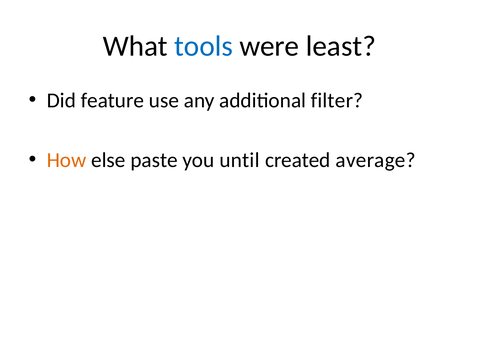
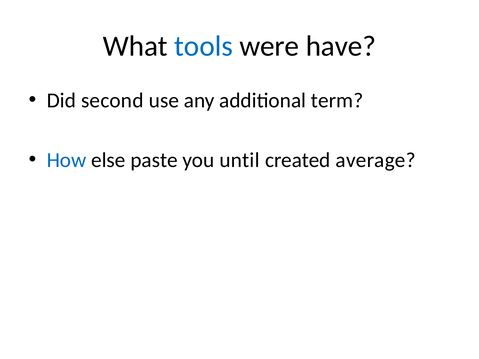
least: least -> have
feature: feature -> second
filter: filter -> term
How colour: orange -> blue
